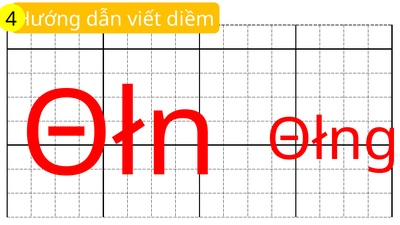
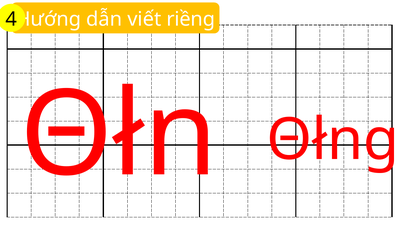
diềm: diềm -> riềng
